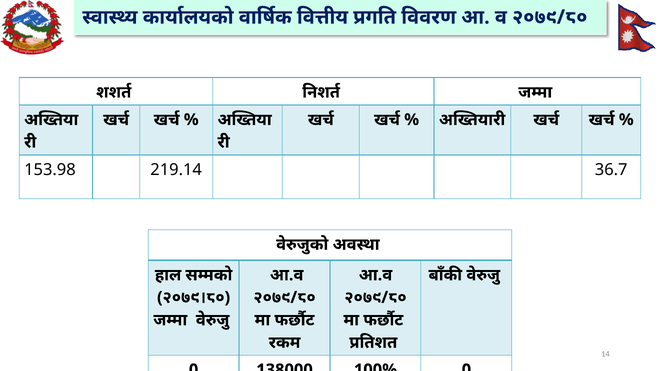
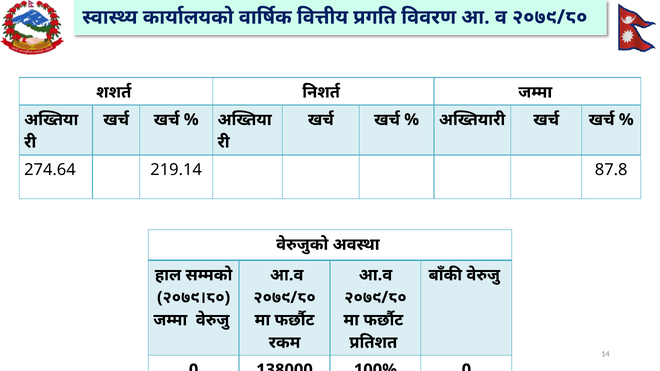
153.98: 153.98 -> 274.64
36.7: 36.7 -> 87.8
